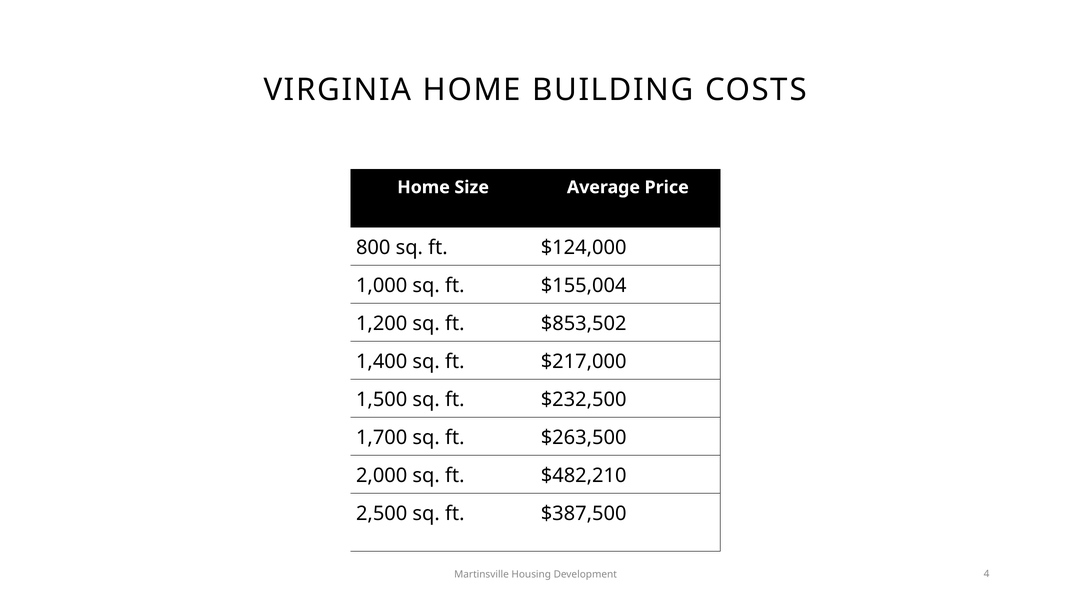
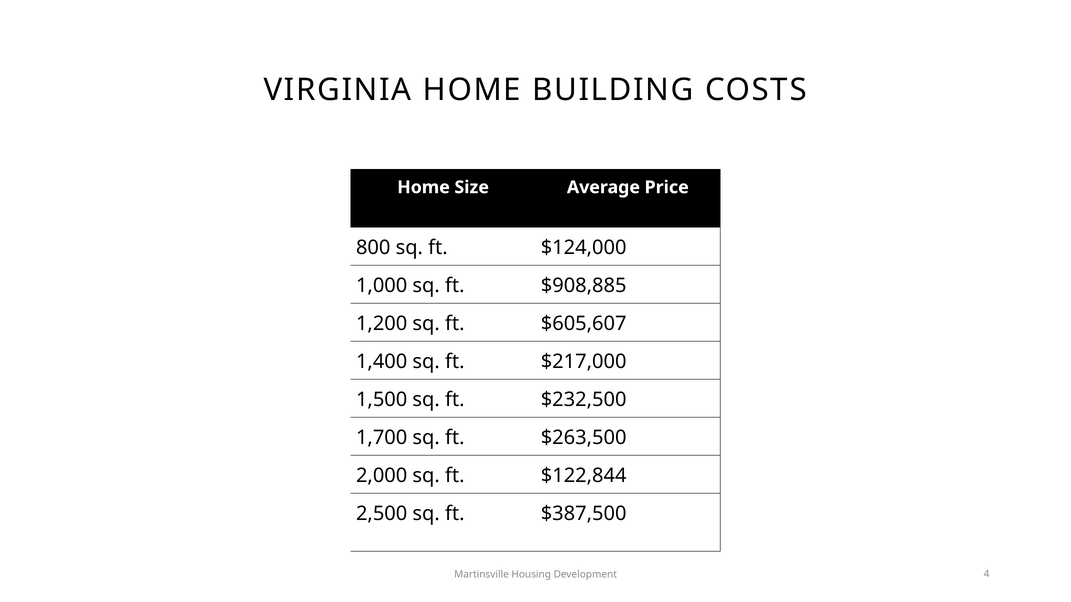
$155,004: $155,004 -> $908,885
$853,502: $853,502 -> $605,607
$482,210: $482,210 -> $122,844
